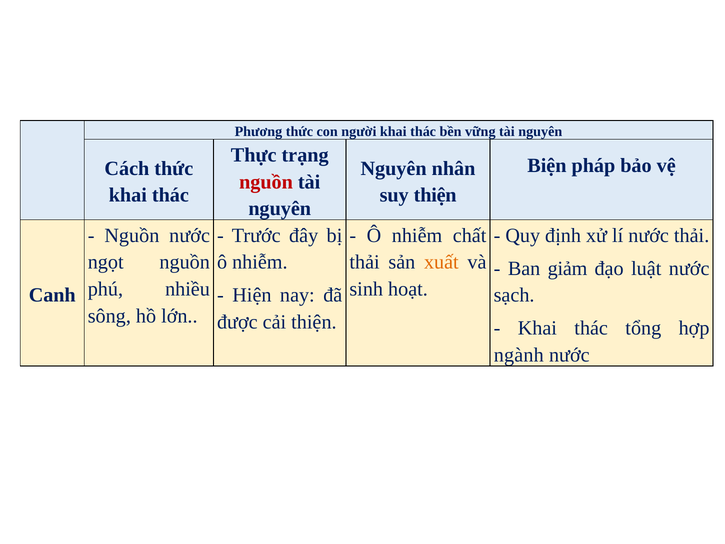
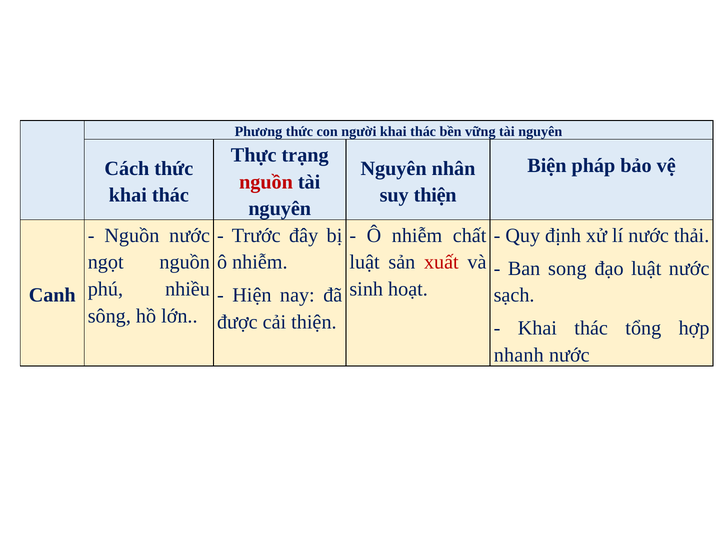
thải at (365, 262): thải -> luật
xuất colour: orange -> red
giảm: giảm -> song
ngành: ngành -> nhanh
